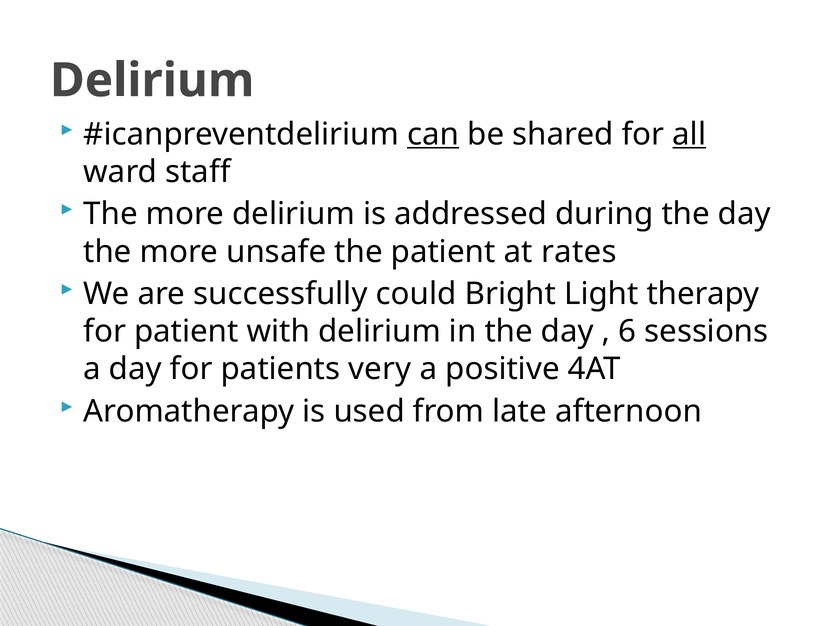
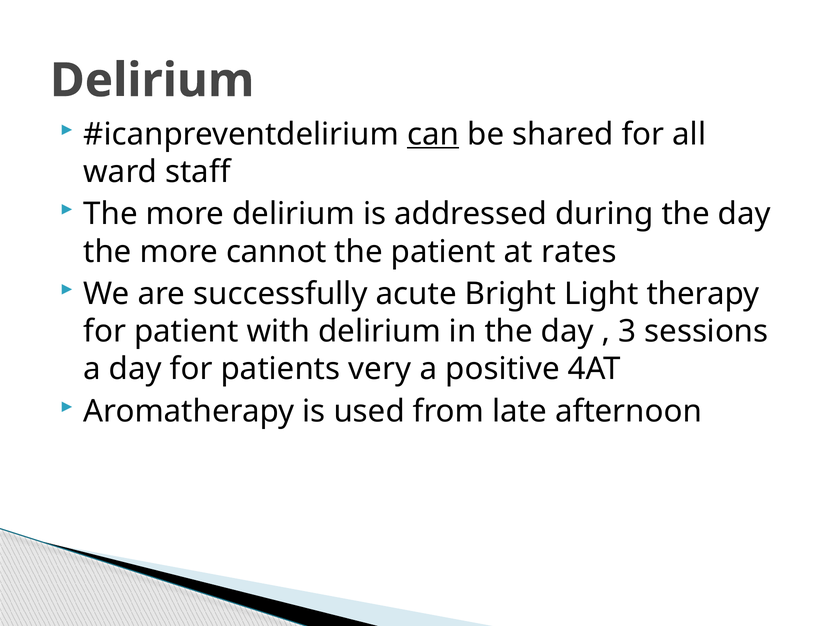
all underline: present -> none
unsafe: unsafe -> cannot
could: could -> acute
6: 6 -> 3
